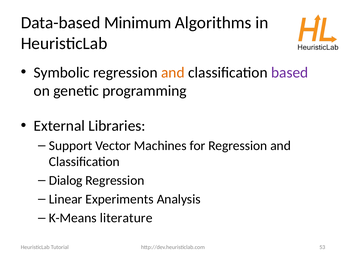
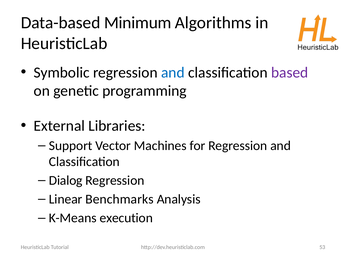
and at (173, 73) colour: orange -> blue
Experiments: Experiments -> Benchmarks
literature: literature -> execution
